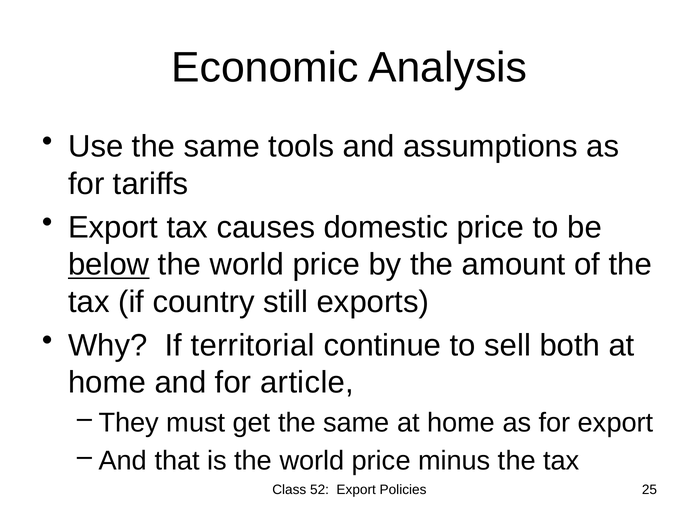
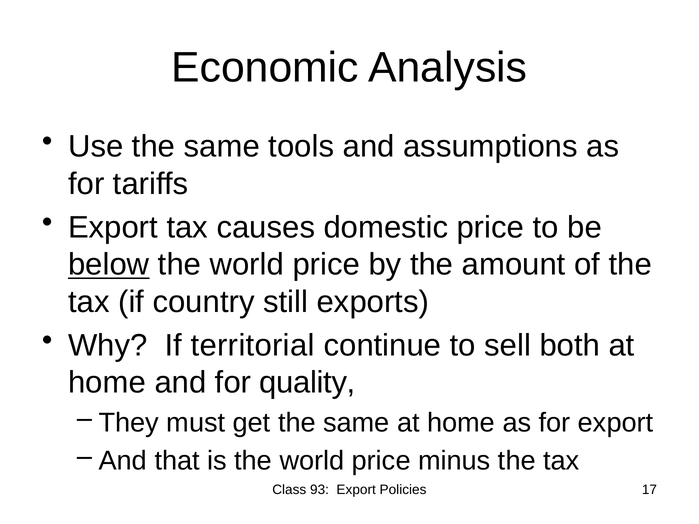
article: article -> quality
52: 52 -> 93
25: 25 -> 17
